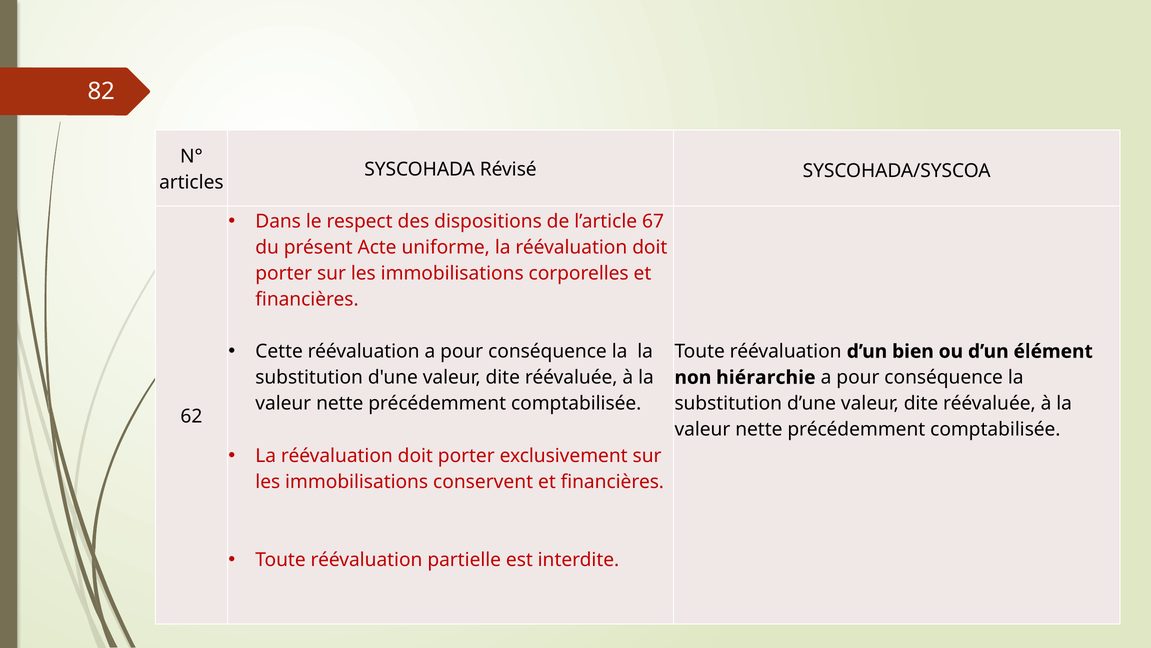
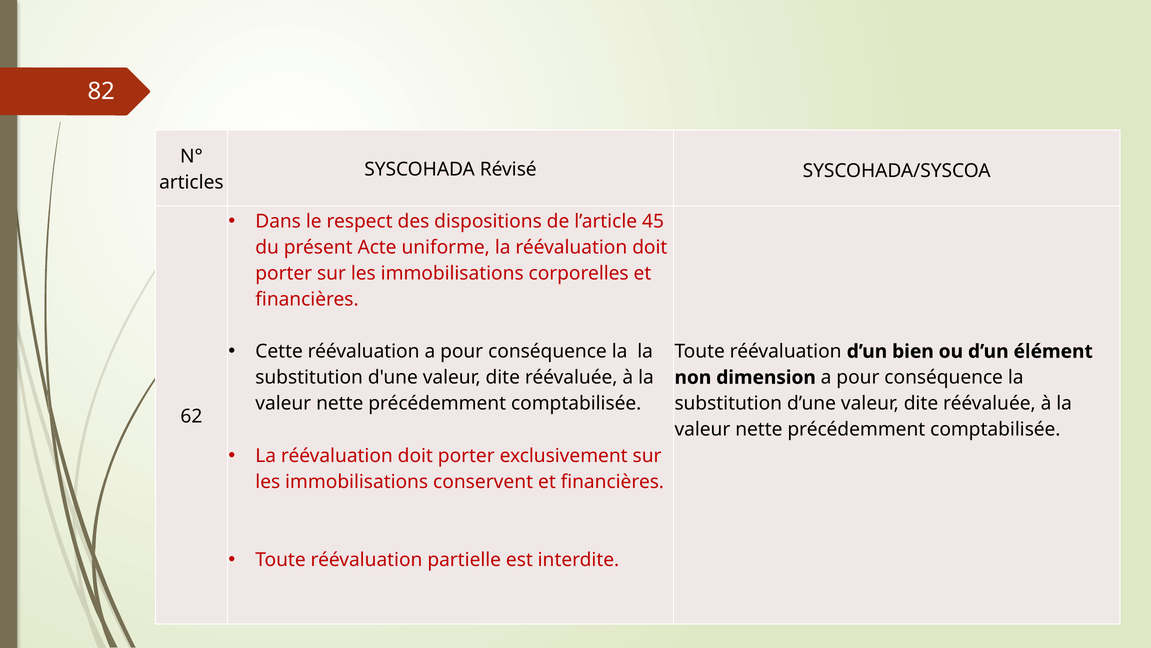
67: 67 -> 45
hiérarchie: hiérarchie -> dimension
